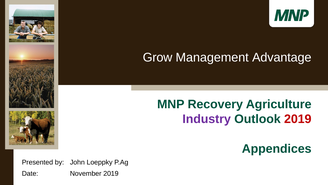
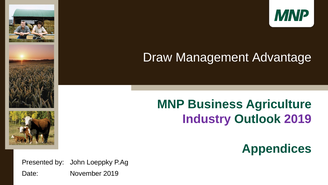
Grow: Grow -> Draw
Recovery: Recovery -> Business
2019 at (298, 119) colour: red -> purple
